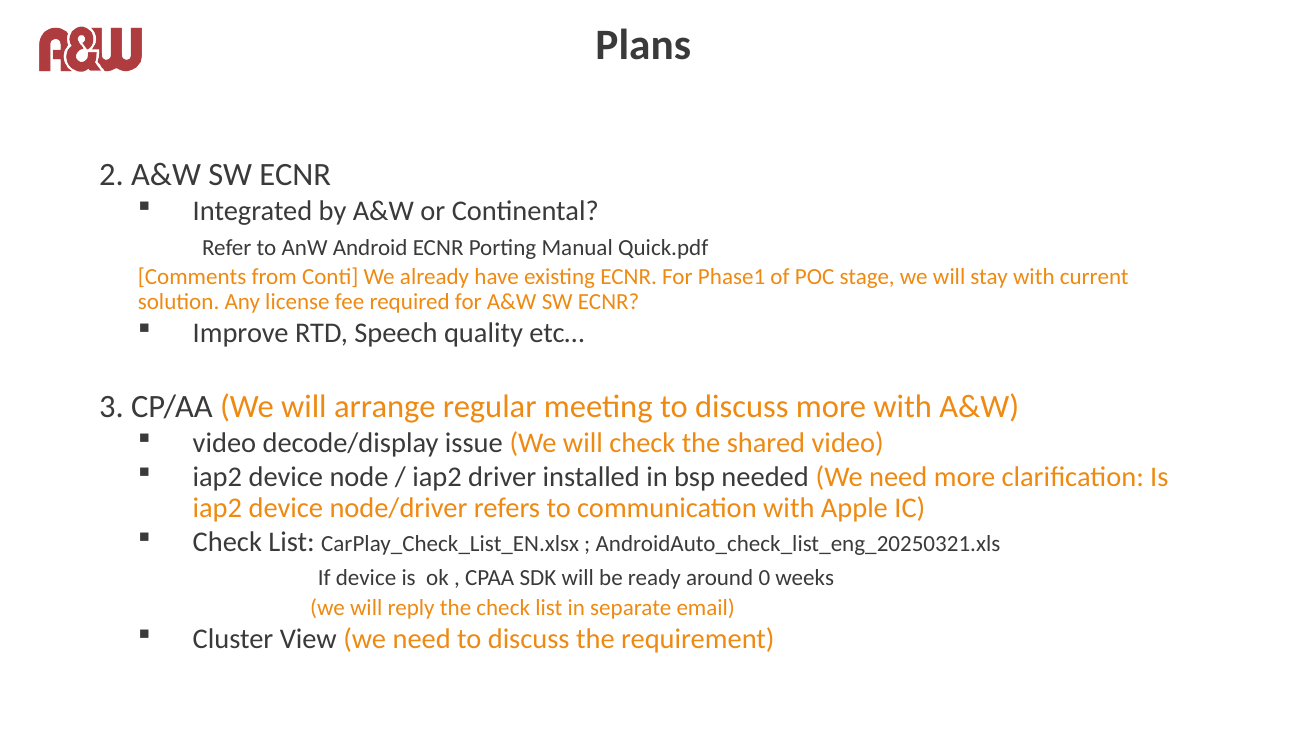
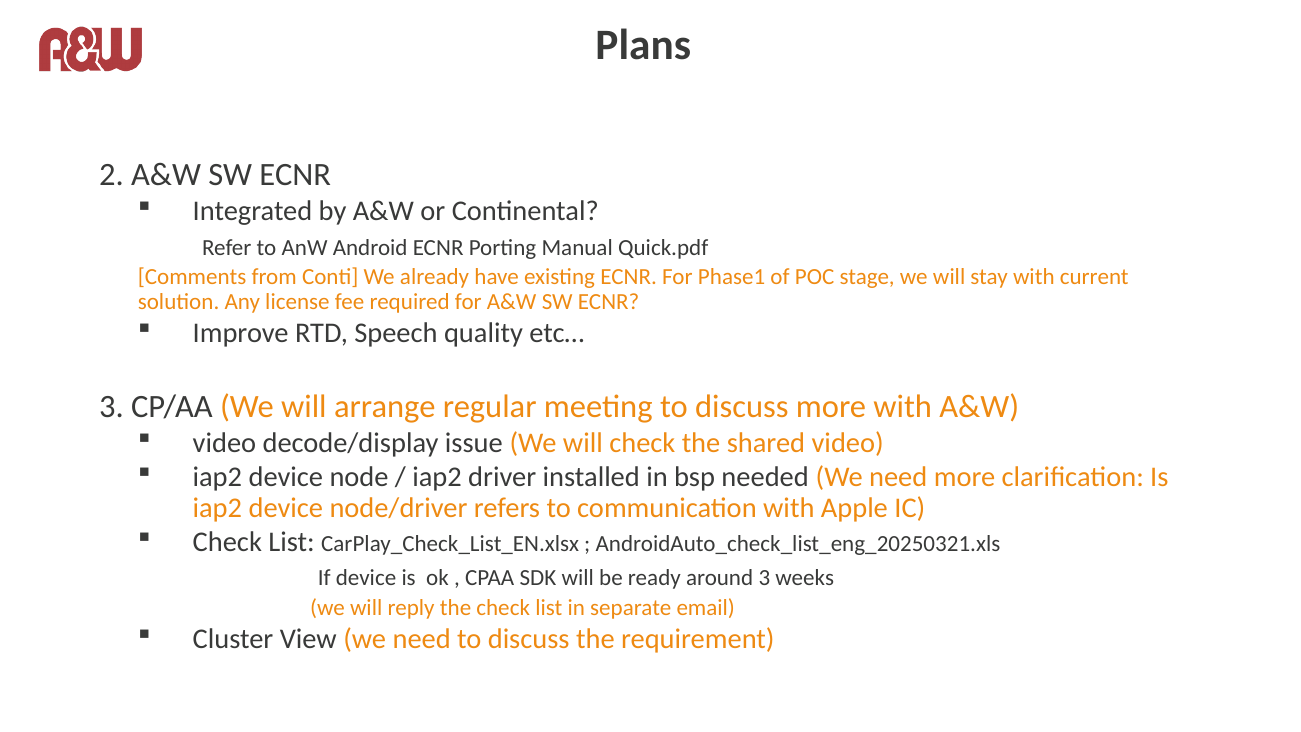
around 0: 0 -> 3
